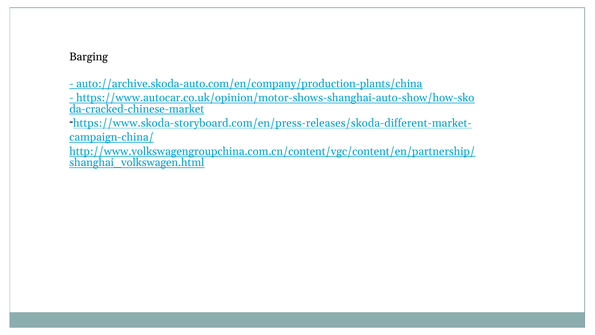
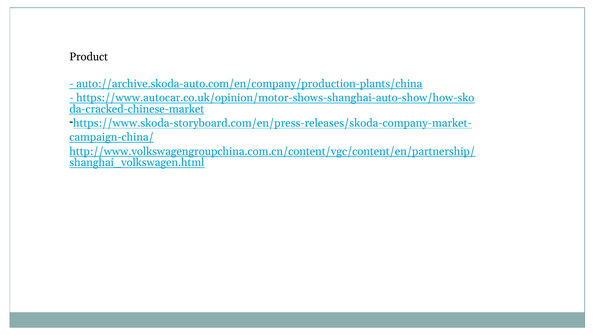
Barging: Barging -> Product
https://www.skoda-storyboard.com/en/press-releases/skoda-different-market-: https://www.skoda-storyboard.com/en/press-releases/skoda-different-market- -> https://www.skoda-storyboard.com/en/press-releases/skoda-company-market-
